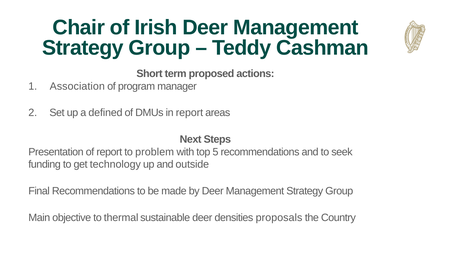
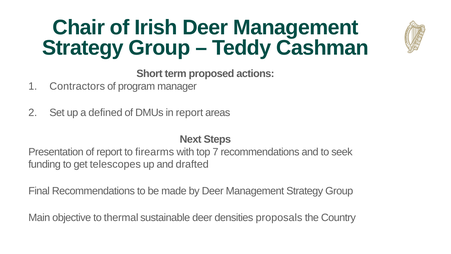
Association: Association -> Contractors
problem: problem -> firearms
5: 5 -> 7
technology: technology -> telescopes
outside: outside -> drafted
